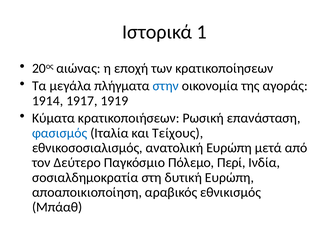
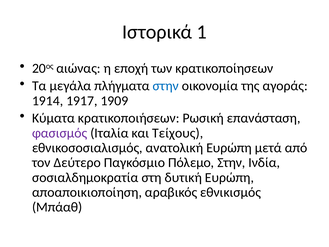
1919: 1919 -> 1909
φασισμός colour: blue -> purple
Πόλεμο Περί: Περί -> Στην
